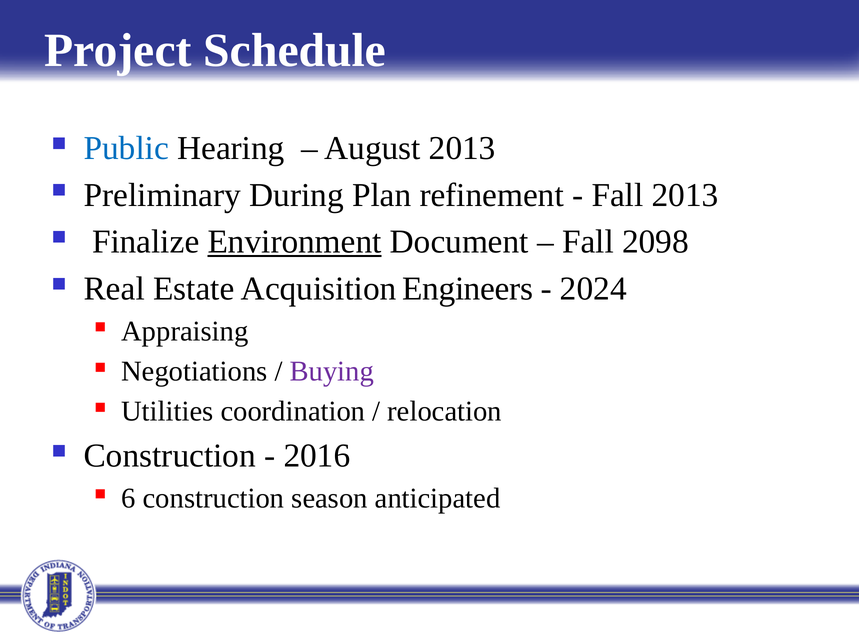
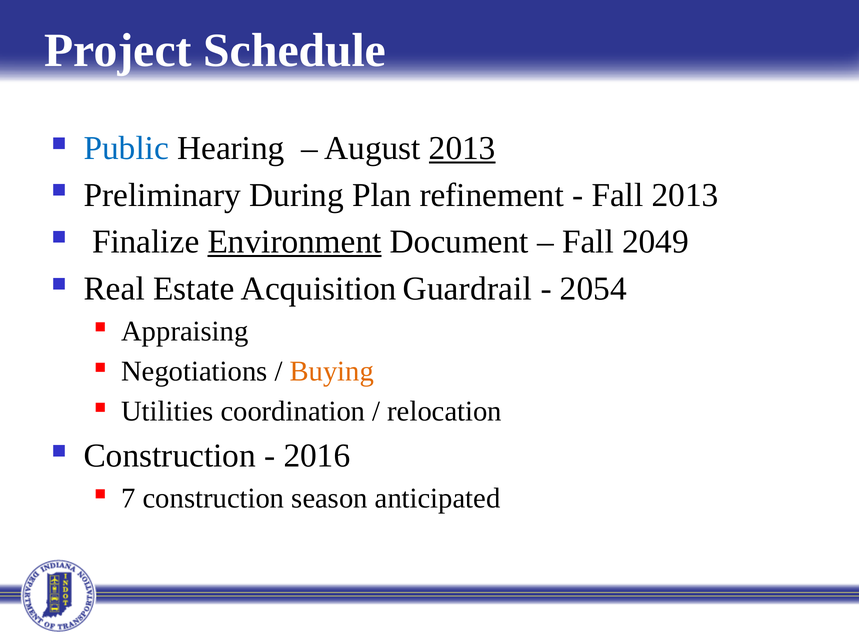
2013 at (462, 148) underline: none -> present
2098: 2098 -> 2049
Engineers: Engineers -> Guardrail
2024: 2024 -> 2054
Buying colour: purple -> orange
6: 6 -> 7
